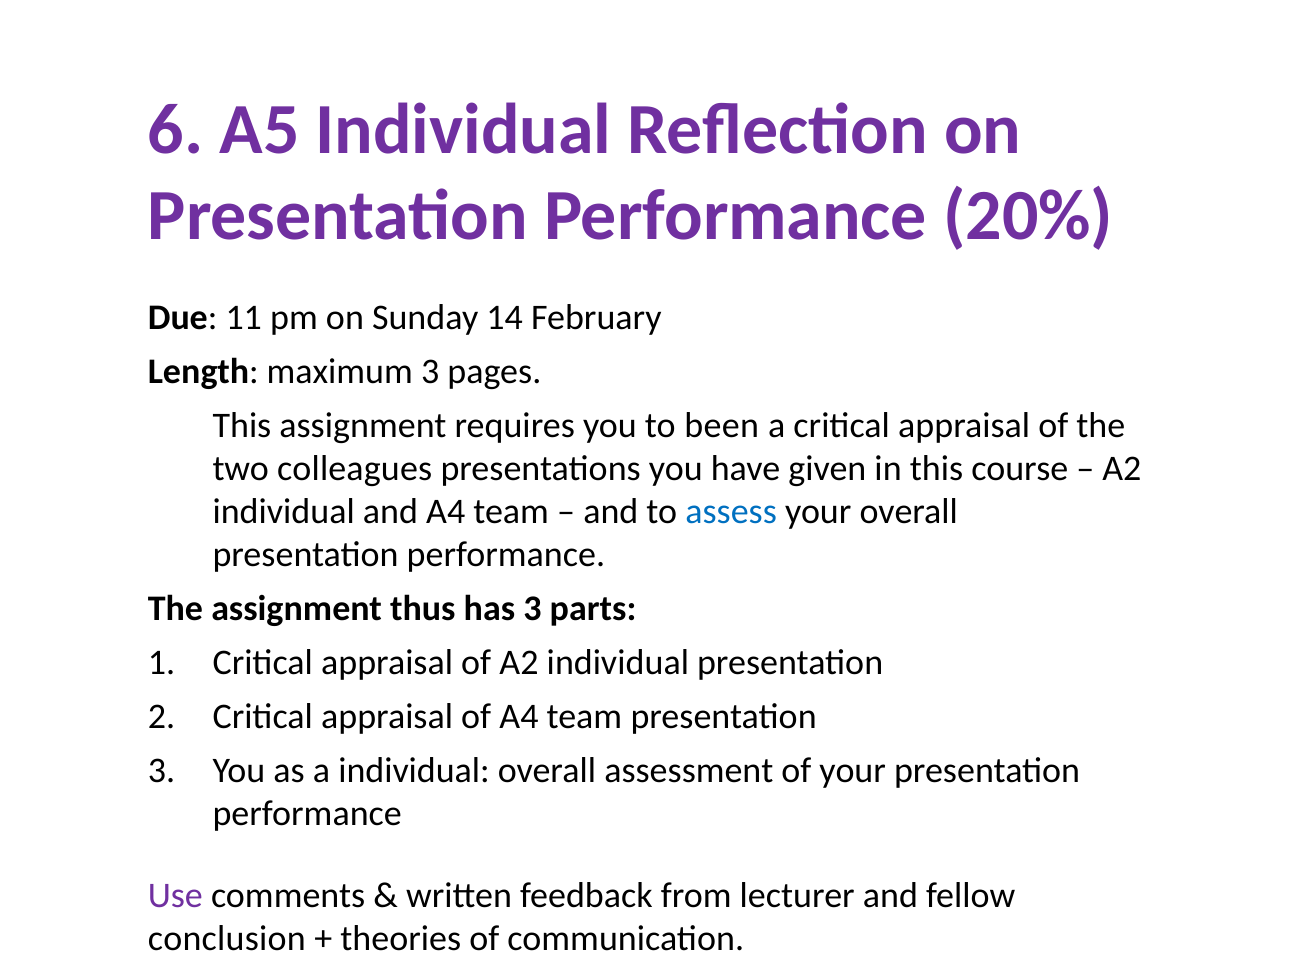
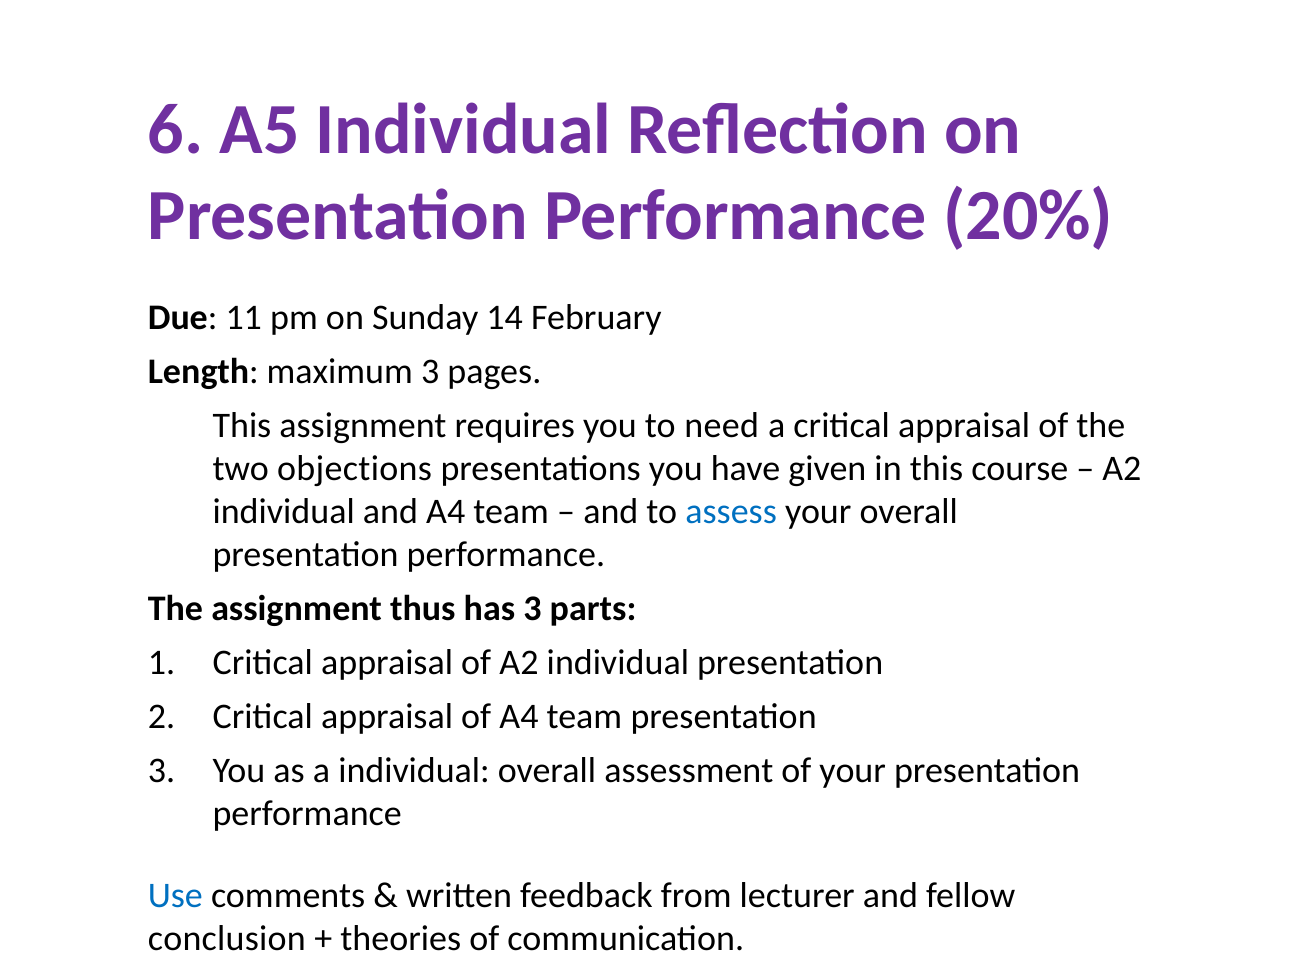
been: been -> need
colleagues: colleagues -> objections
Use colour: purple -> blue
